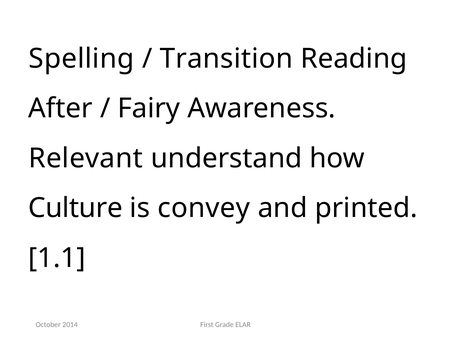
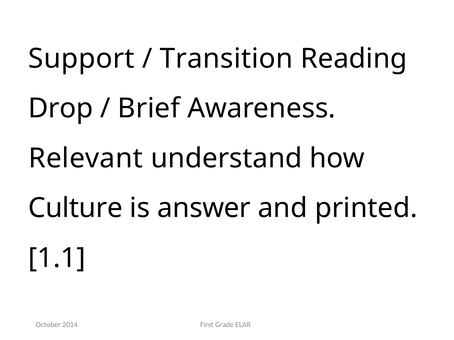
Spelling: Spelling -> Support
After: After -> Drop
Fairy: Fairy -> Brief
convey: convey -> answer
